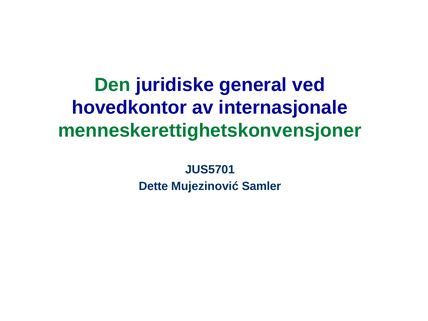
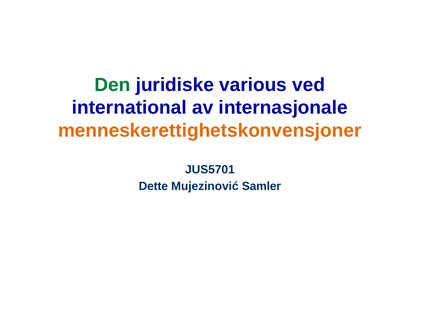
general: general -> various
hovedkontor: hovedkontor -> international
menneskerettighetskonvensjoner colour: green -> orange
